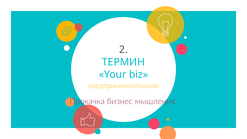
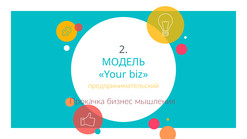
ТЕРМИН: ТЕРМИН -> МОДЕЛЬ
